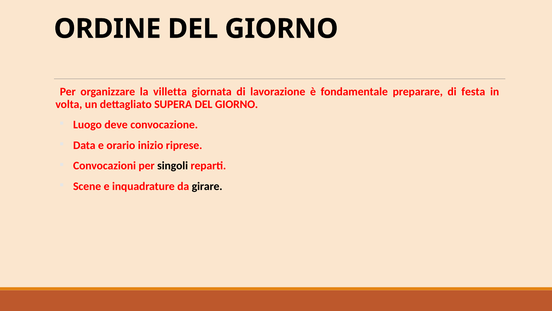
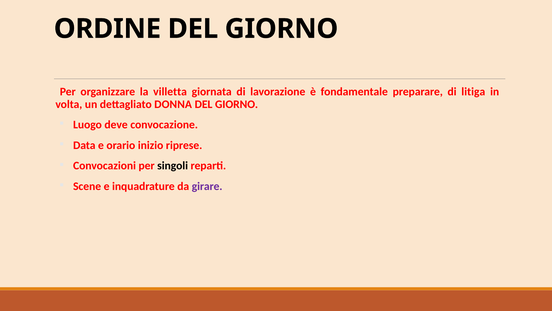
festa: festa -> litiga
SUPERA: SUPERA -> DONNA
girare colour: black -> purple
